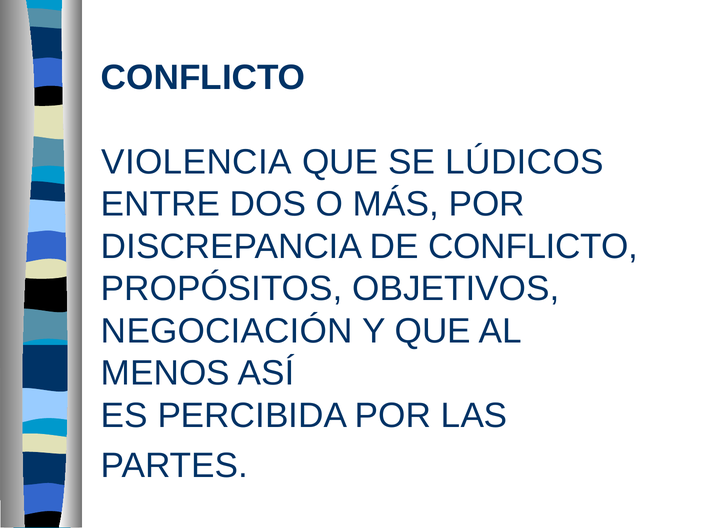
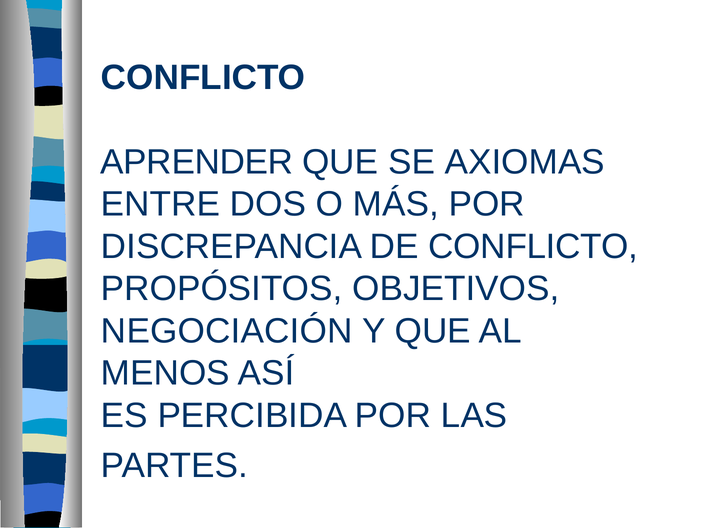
VIOLENCIA: VIOLENCIA -> APRENDER
LÚDICOS: LÚDICOS -> AXIOMAS
